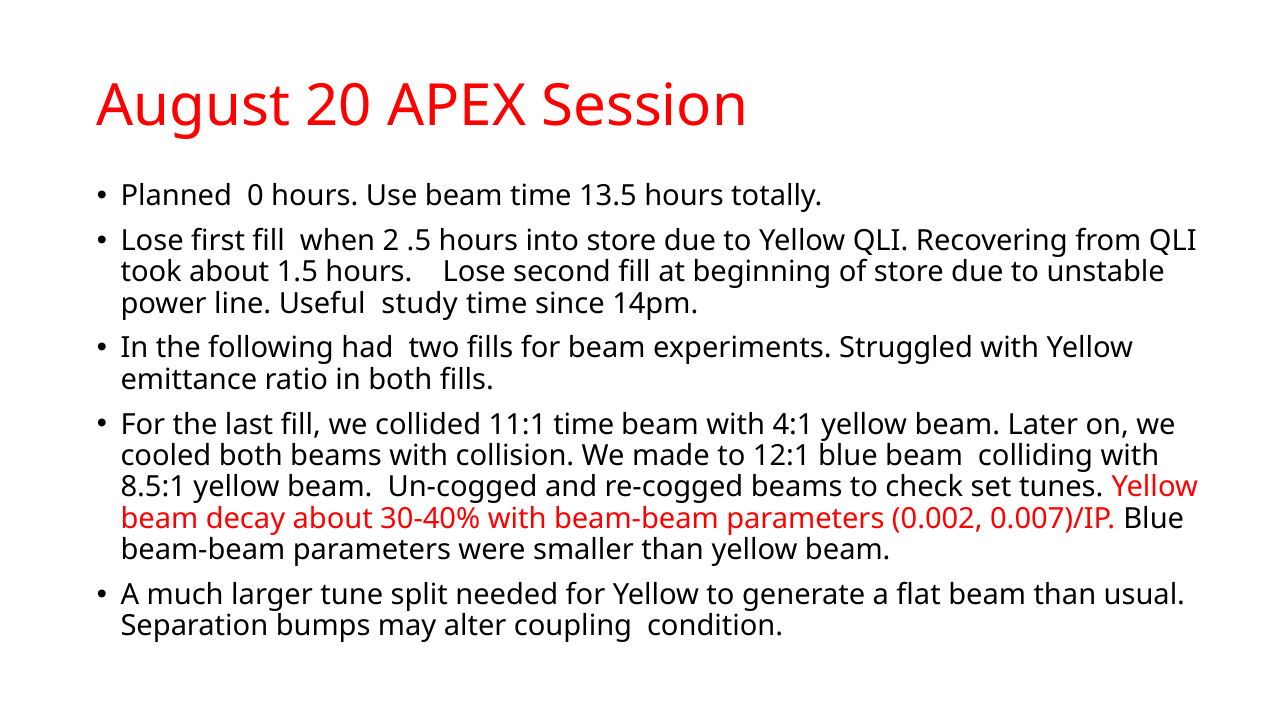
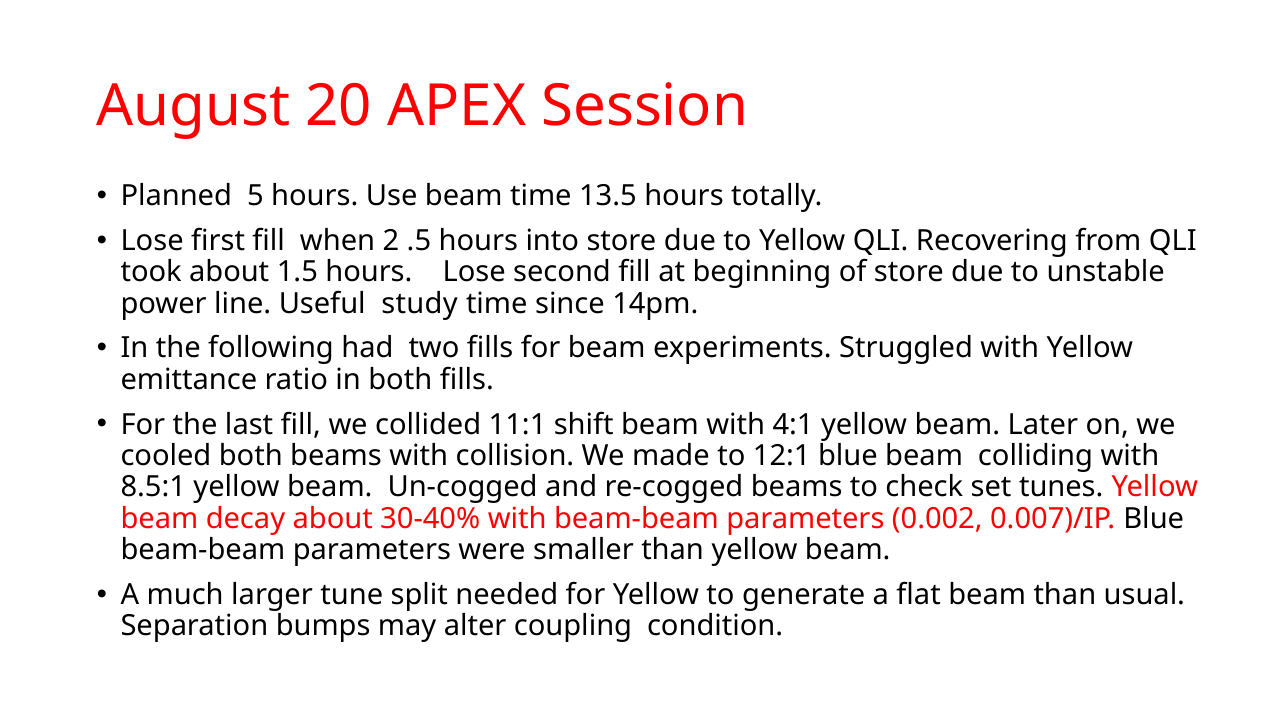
0: 0 -> 5
11:1 time: time -> shift
